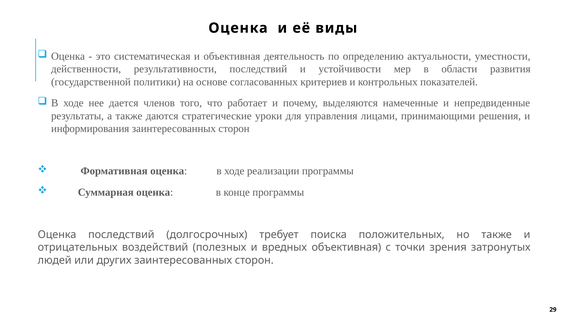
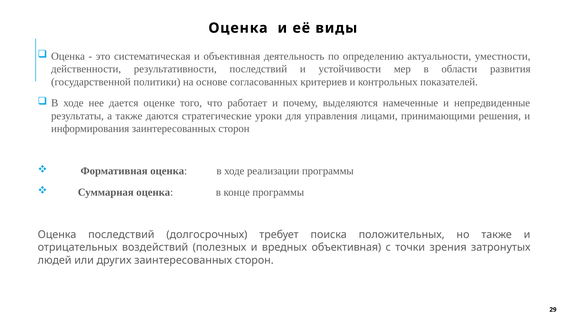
членов: членов -> оценке
